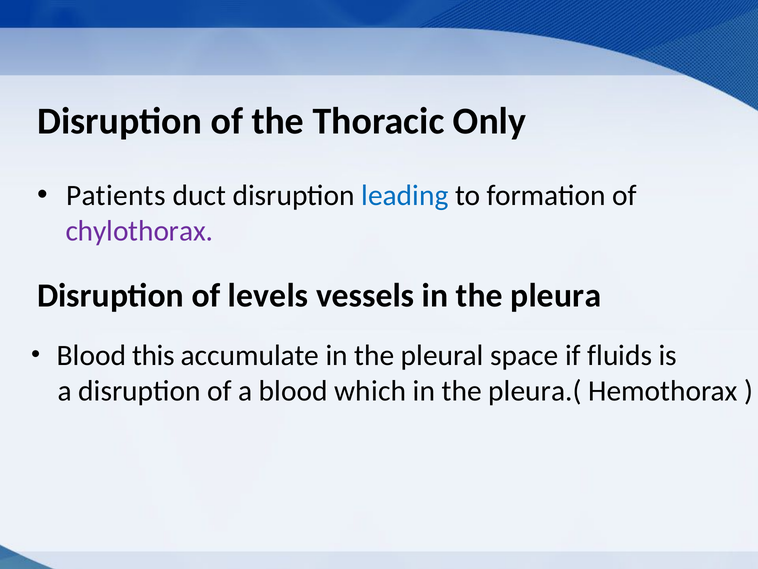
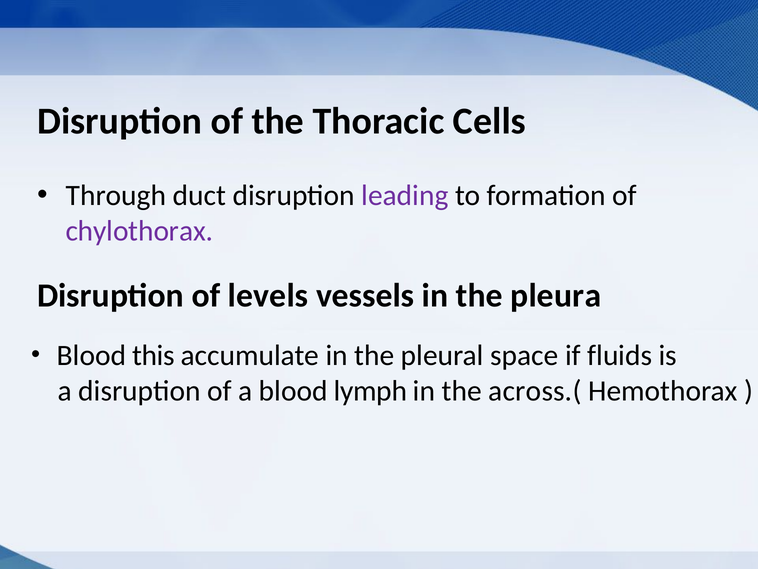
Only: Only -> Cells
Patients: Patients -> Through
leading colour: blue -> purple
which: which -> lymph
pleura.(: pleura.( -> across.(
